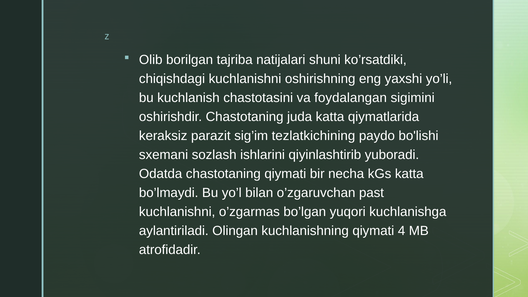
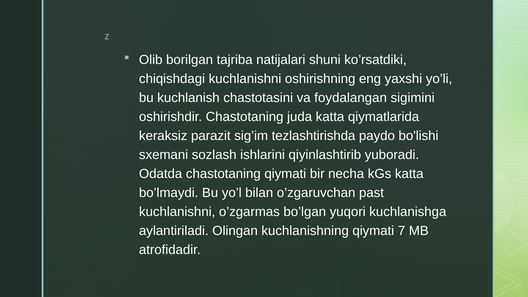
tezlatkichining: tezlatkichining -> tezlashtirishda
4: 4 -> 7
